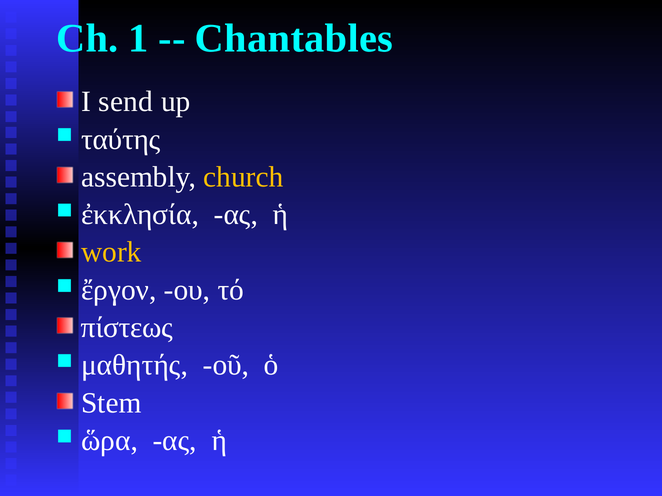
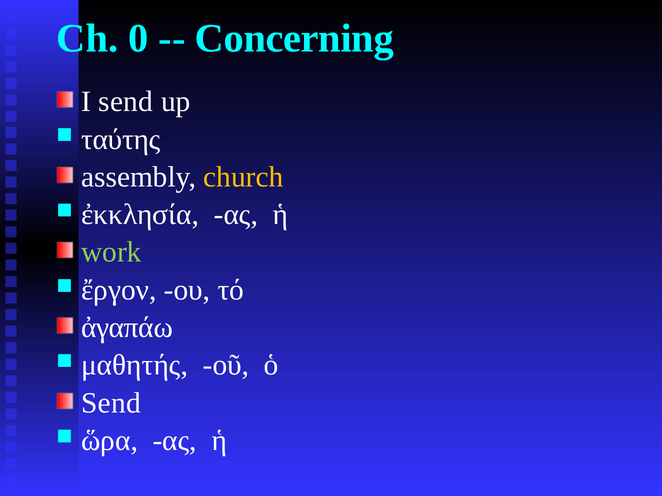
1: 1 -> 0
Chantables: Chantables -> Concerning
work colour: yellow -> light green
πίστεως: πίστεως -> ἀγαπάω
Stem at (111, 403): Stem -> Send
